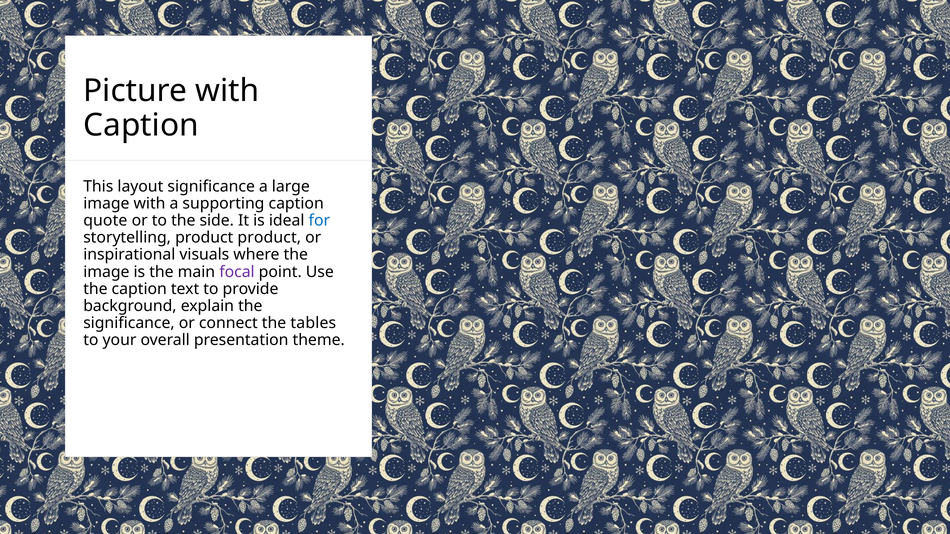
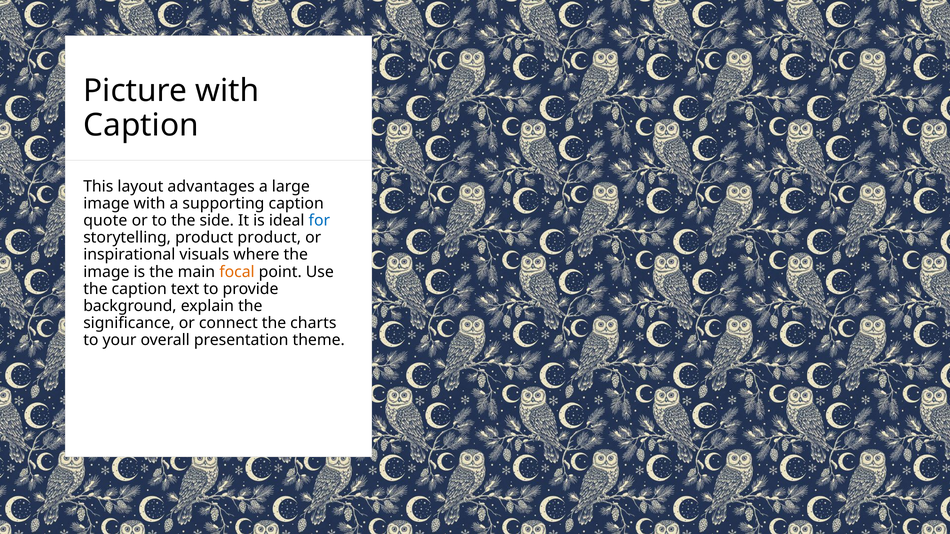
layout significance: significance -> advantages
focal colour: purple -> orange
tables: tables -> charts
